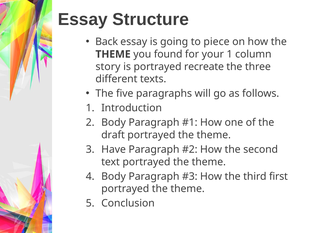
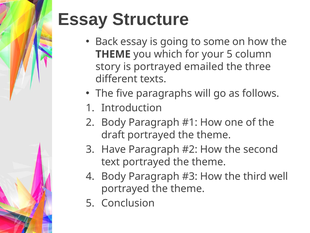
piece: piece -> some
found: found -> which
your 1: 1 -> 5
recreate: recreate -> emailed
first: first -> well
